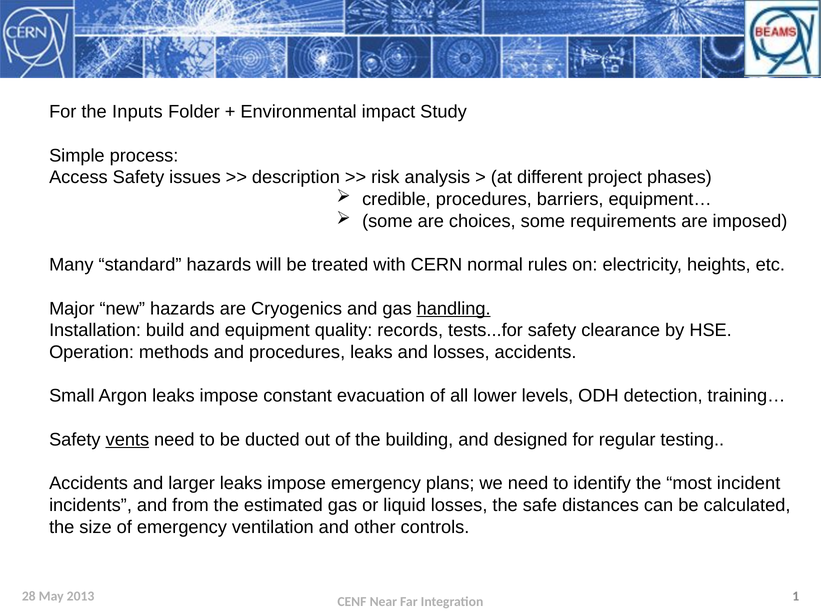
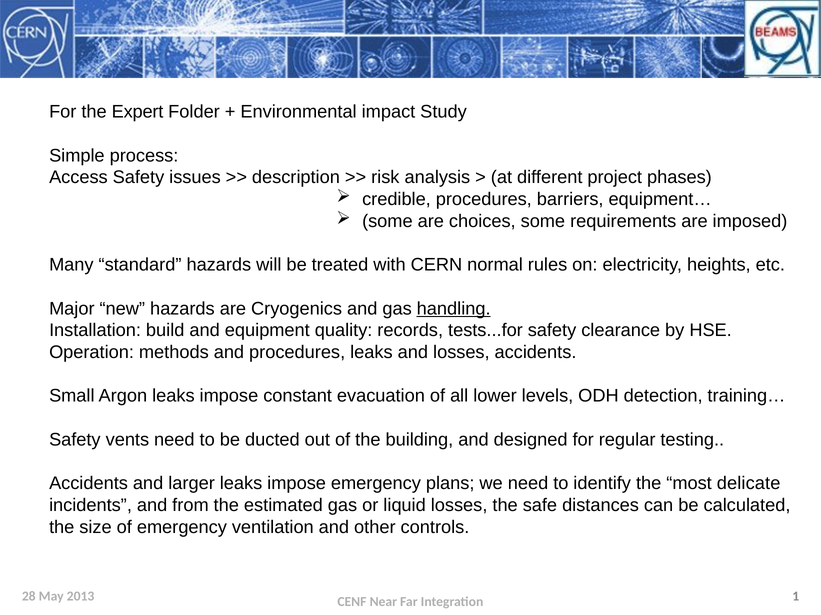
Inputs: Inputs -> Expert
vents underline: present -> none
incident: incident -> delicate
